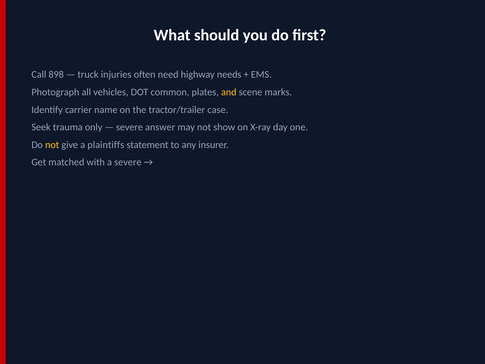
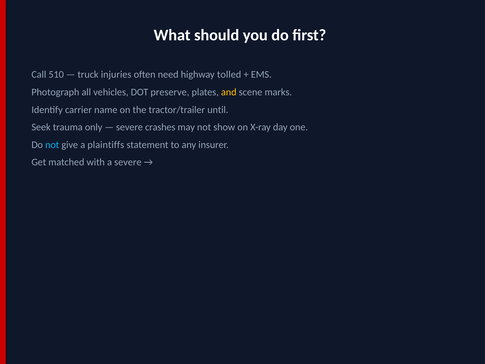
898: 898 -> 510
needs: needs -> tolled
common: common -> preserve
case: case -> until
answer: answer -> crashes
not at (52, 145) colour: yellow -> light blue
